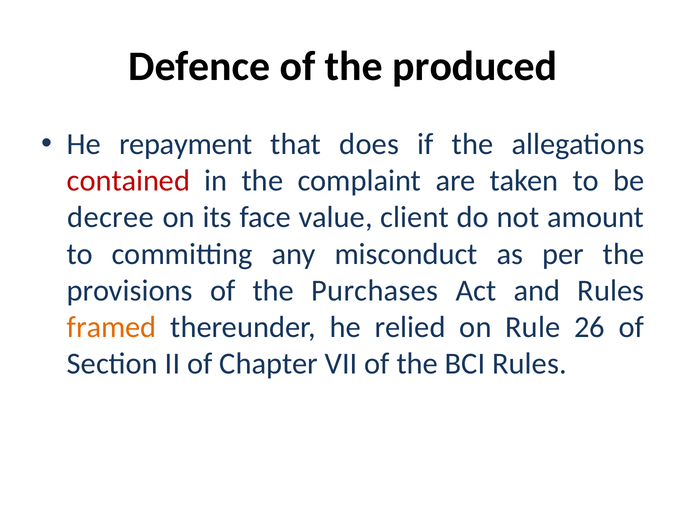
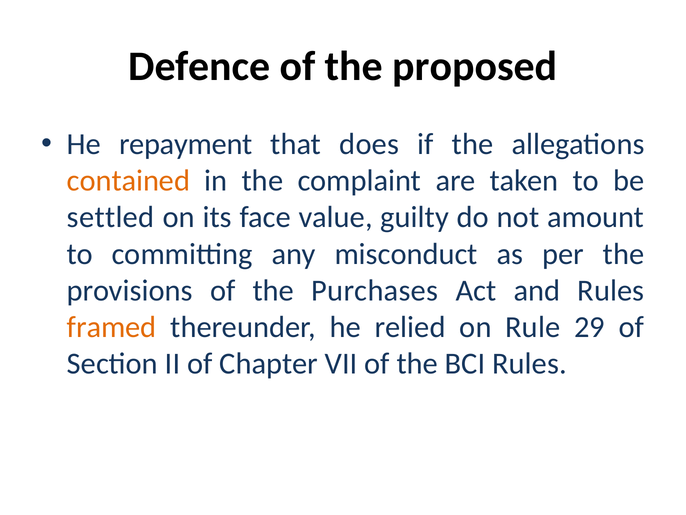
produced: produced -> proposed
contained colour: red -> orange
decree: decree -> settled
client: client -> guilty
26: 26 -> 29
